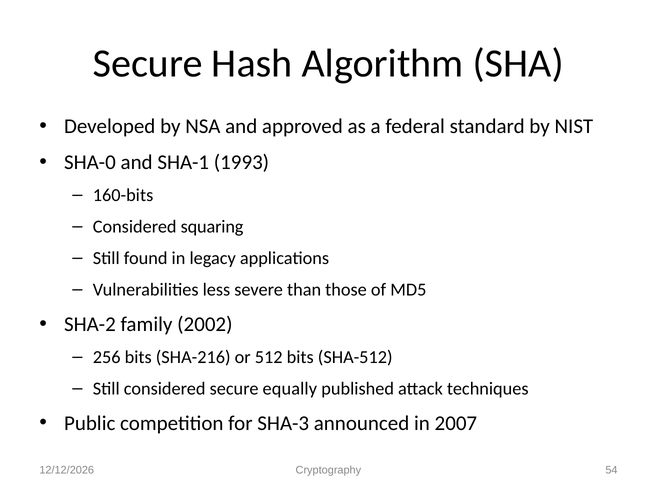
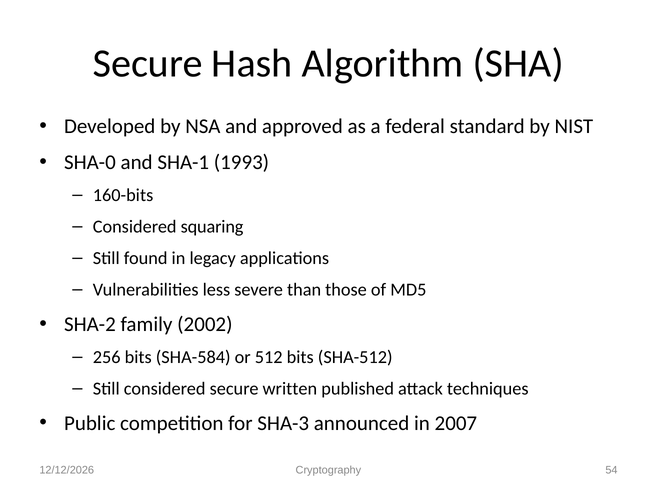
SHA-216: SHA-216 -> SHA-584
equally: equally -> written
